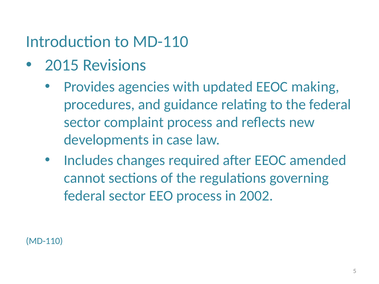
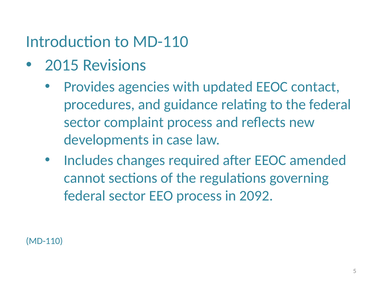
making: making -> contact
2002: 2002 -> 2092
